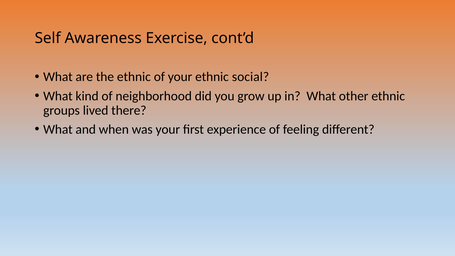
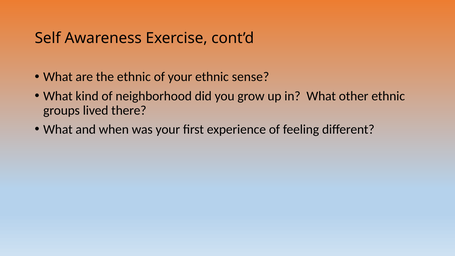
social: social -> sense
